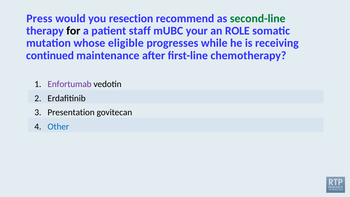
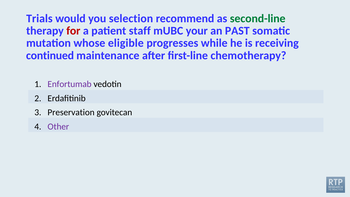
Press: Press -> Trials
resection: resection -> selection
for colour: black -> red
ROLE: ROLE -> PAST
Presentation: Presentation -> Preservation
Other colour: blue -> purple
